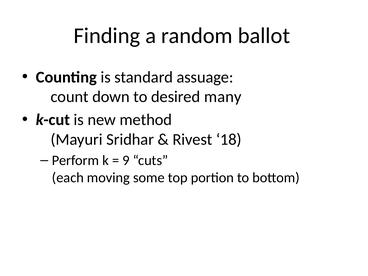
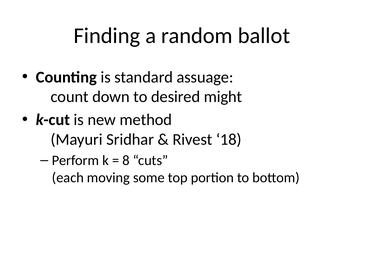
many: many -> might
9: 9 -> 8
